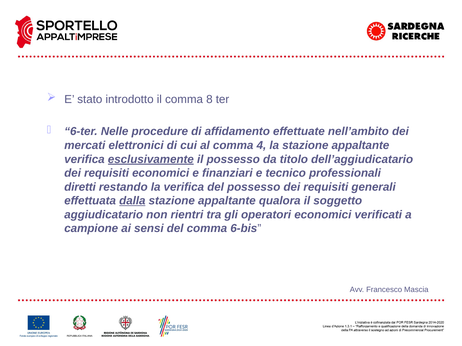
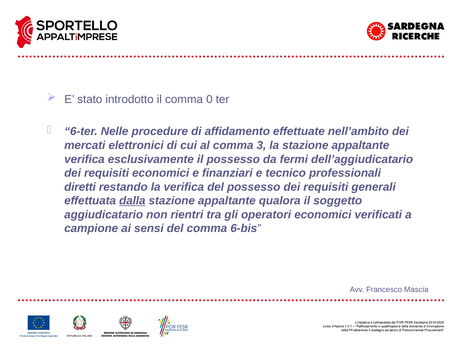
8: 8 -> 0
4: 4 -> 3
esclusivamente underline: present -> none
titolo: titolo -> fermi
